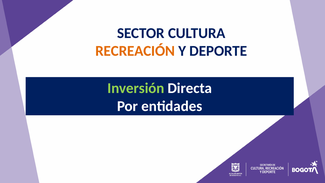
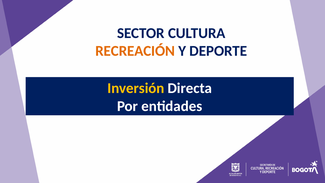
Inversión colour: light green -> yellow
